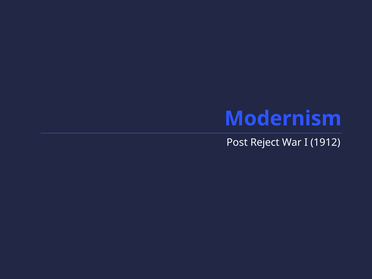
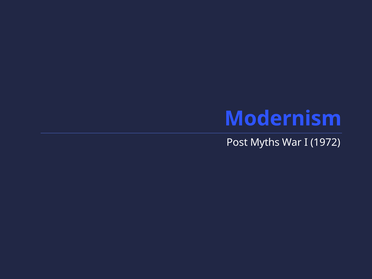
Reject: Reject -> Myths
1912: 1912 -> 1972
